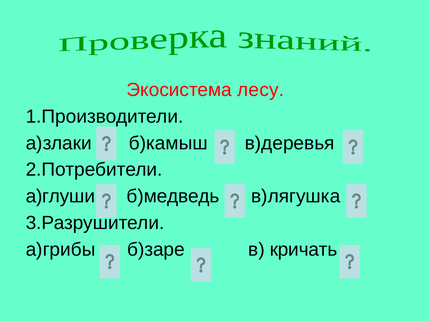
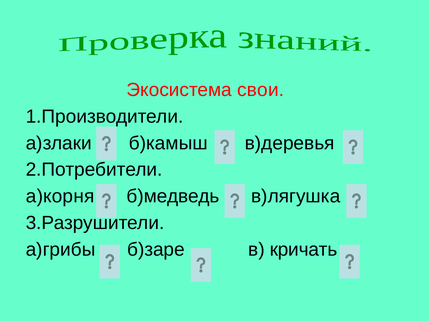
лесу: лесу -> свои
а)глуши: а)глуши -> а)корня
